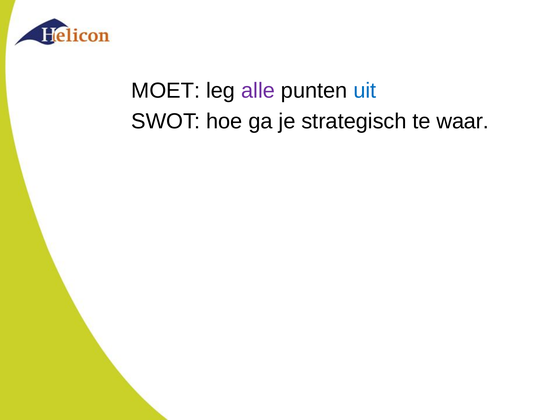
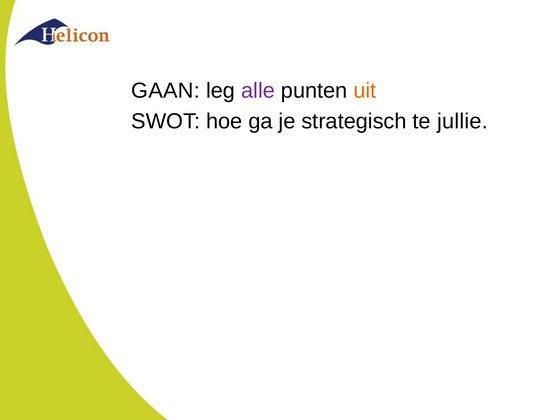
MOET: MOET -> GAAN
uit colour: blue -> orange
waar: waar -> jullie
